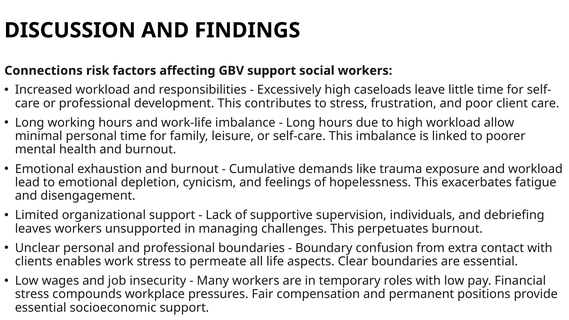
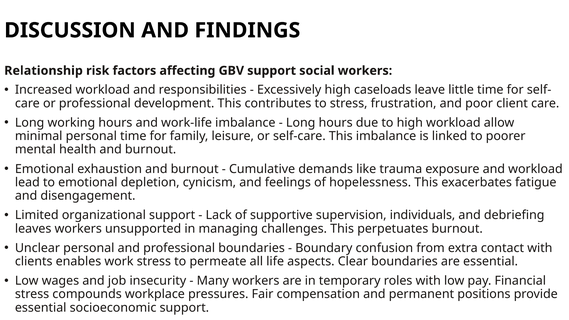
Connections: Connections -> Relationship
